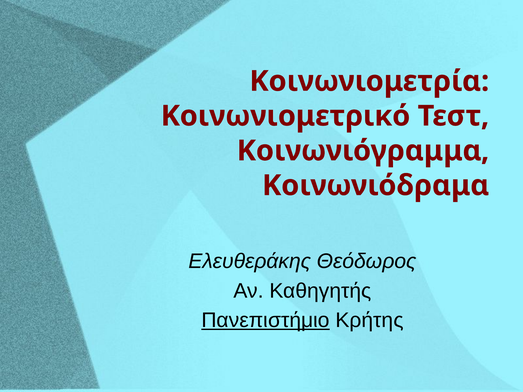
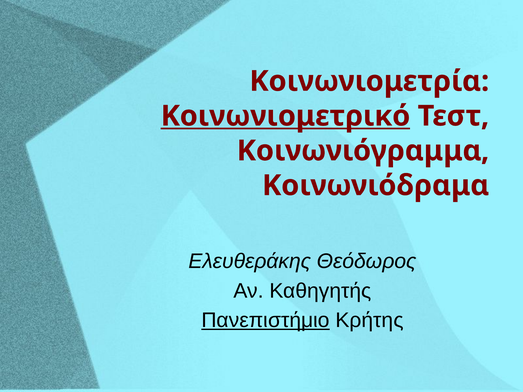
Κοινωνιομετρικό underline: none -> present
